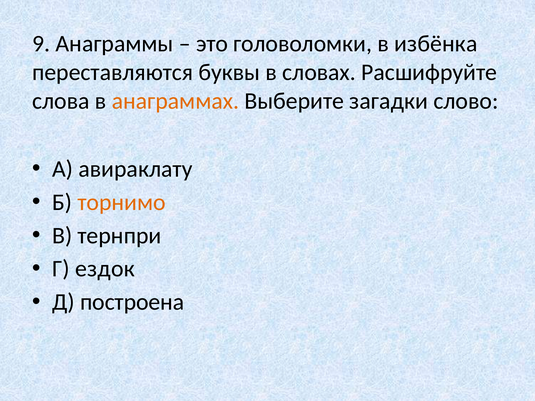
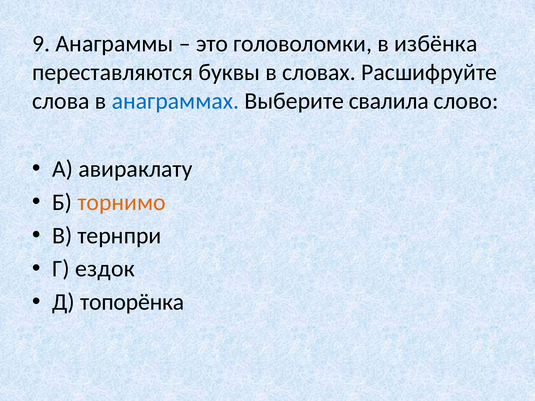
анаграммах colour: orange -> blue
загадки: загадки -> свалила
построена: построена -> топорёнка
